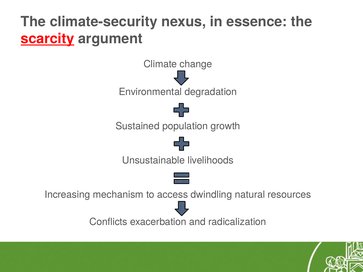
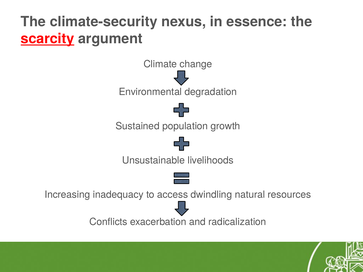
mechanism: mechanism -> inadequacy
